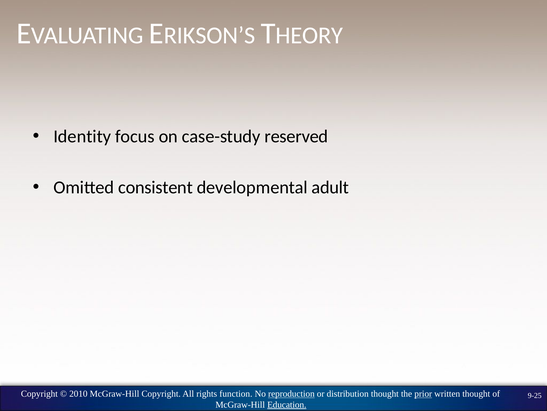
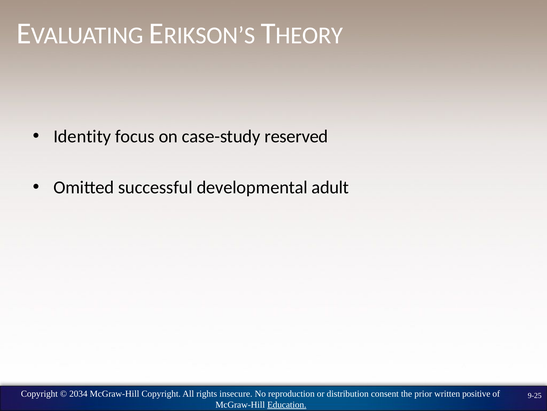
consistent: consistent -> successful
2010: 2010 -> 2034
function: function -> insecure
reproduction underline: present -> none
distribution thought: thought -> consent
prior underline: present -> none
written thought: thought -> positive
